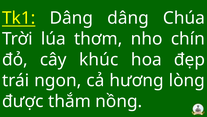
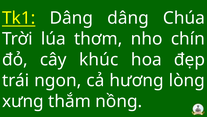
được: được -> xưng
